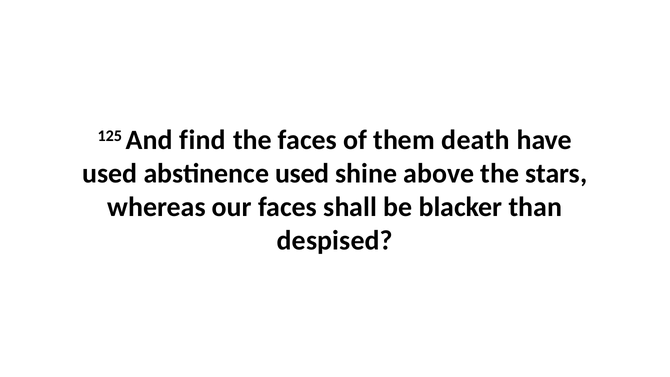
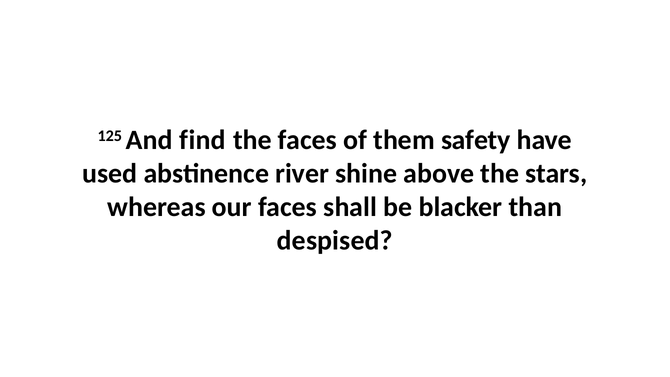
death: death -> safety
abstinence used: used -> river
